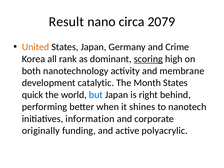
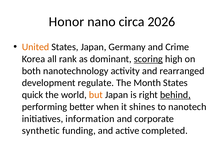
Result: Result -> Honor
2079: 2079 -> 2026
membrane: membrane -> rearranged
catalytic: catalytic -> regulate
but colour: blue -> orange
behind underline: none -> present
originally: originally -> synthetic
polyacrylic: polyacrylic -> completed
